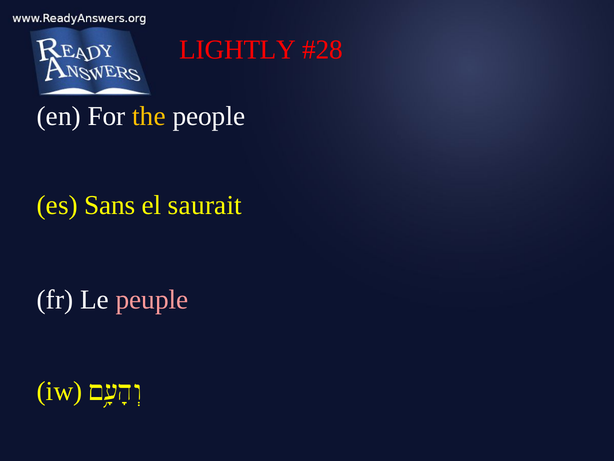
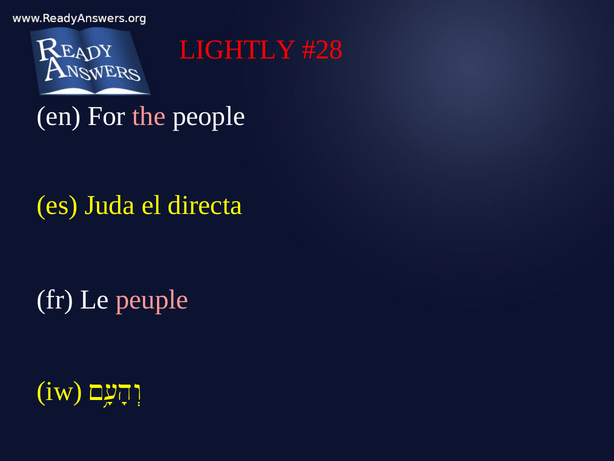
the colour: yellow -> pink
Sans: Sans -> Juda
saurait: saurait -> directa
